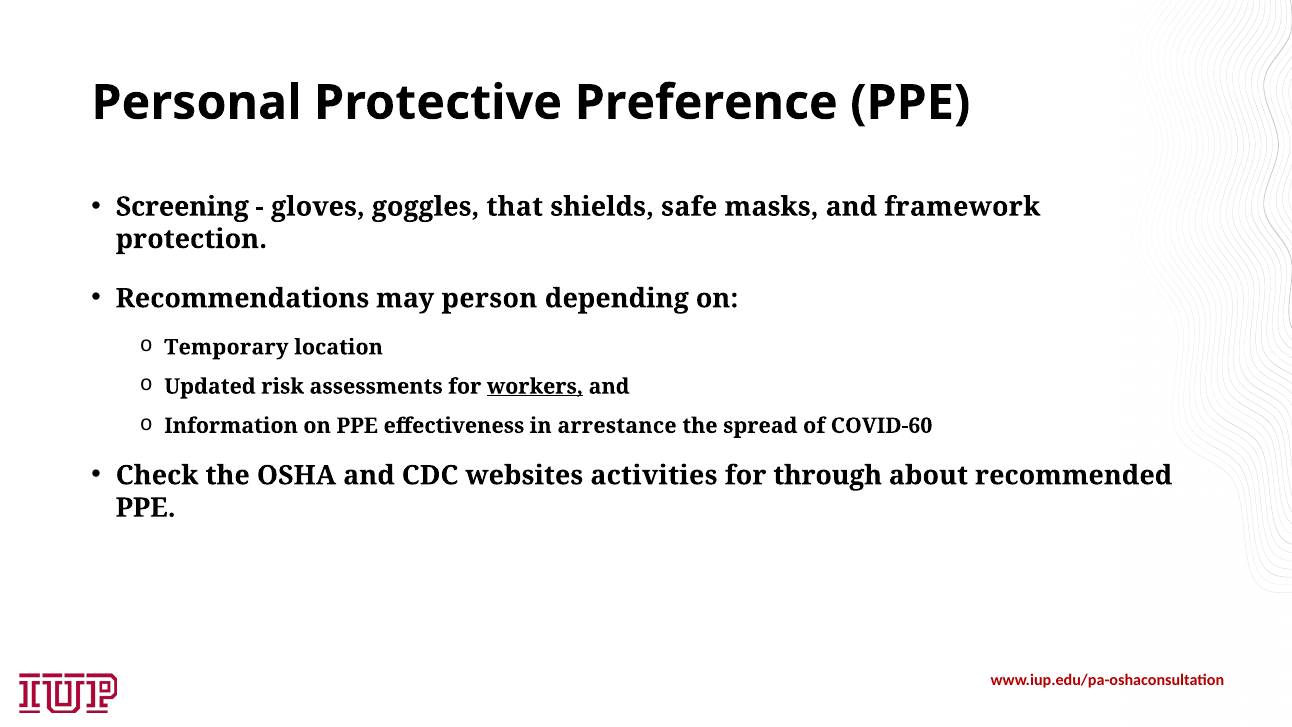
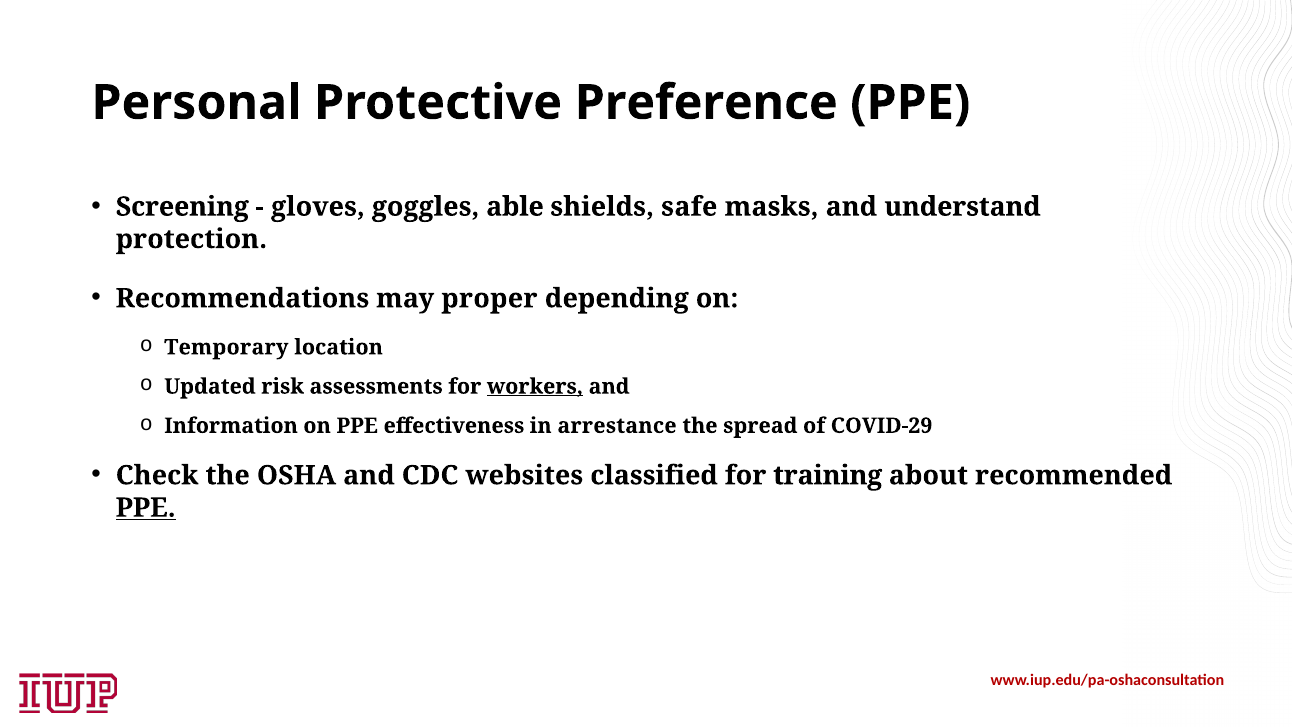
that: that -> able
framework: framework -> understand
person: person -> proper
COVID-60: COVID-60 -> COVID-29
activities: activities -> classified
through: through -> training
PPE at (146, 508) underline: none -> present
